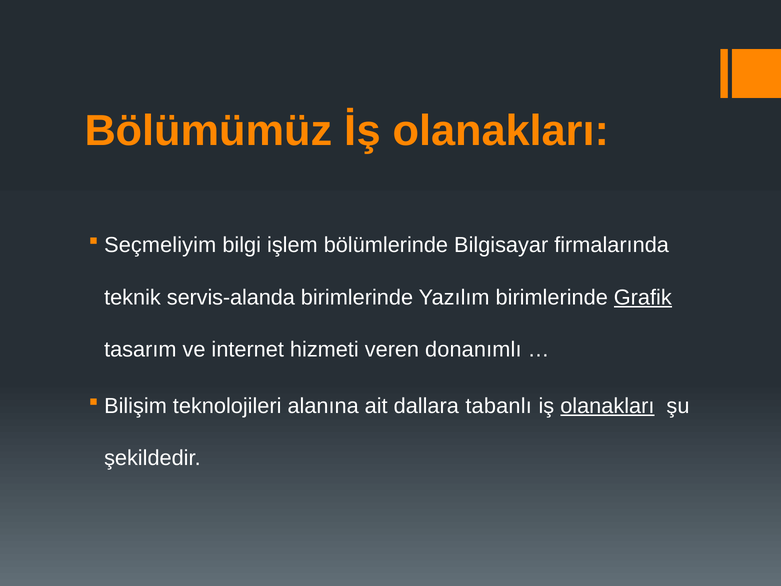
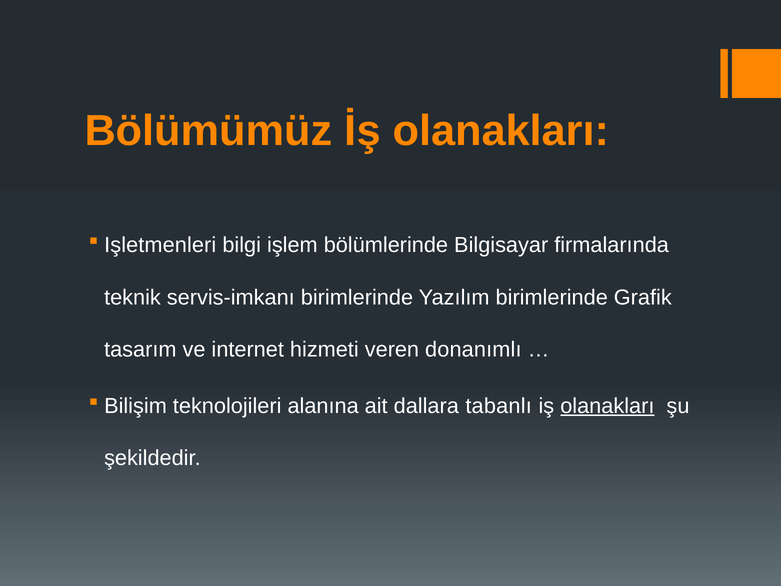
Seçmeliyim: Seçmeliyim -> Işletmenleri
servis-alanda: servis-alanda -> servis-imkanı
Grafik underline: present -> none
